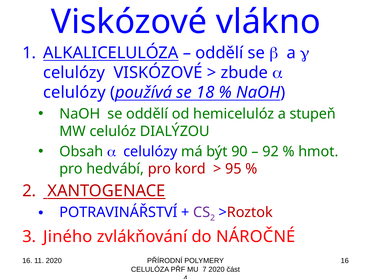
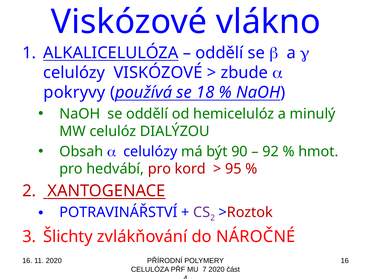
celulózy at (74, 92): celulózy -> pokryvy
stupeň: stupeň -> minulý
Jiného: Jiného -> Šlichty
